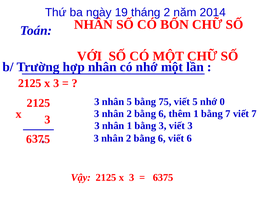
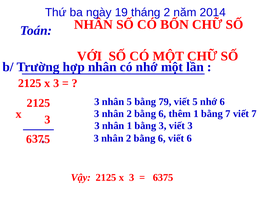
75: 75 -> 79
nhớ 0: 0 -> 6
